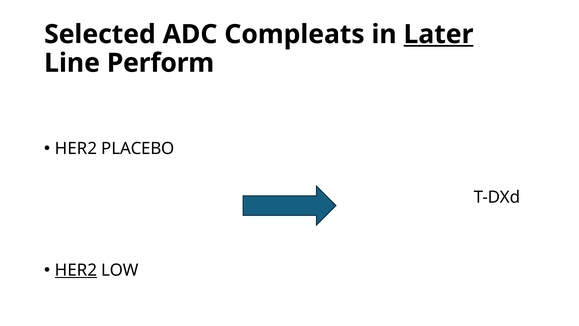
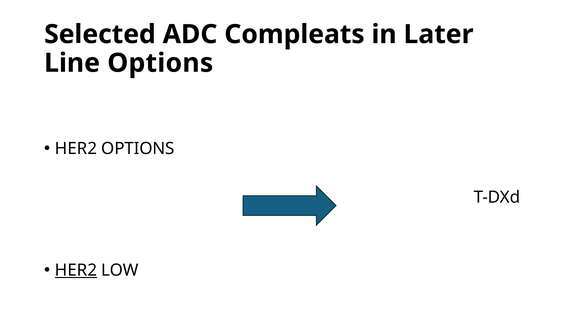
Later underline: present -> none
Line Perform: Perform -> Options
HER2 PLACEBO: PLACEBO -> OPTIONS
